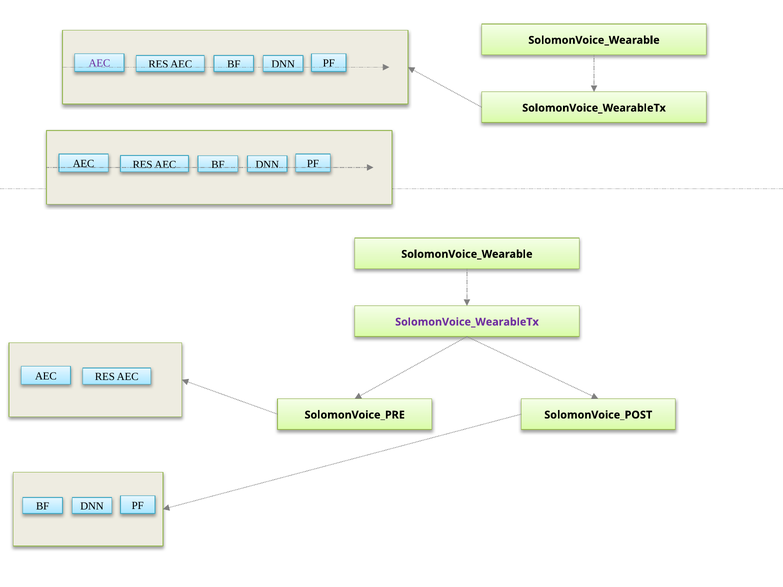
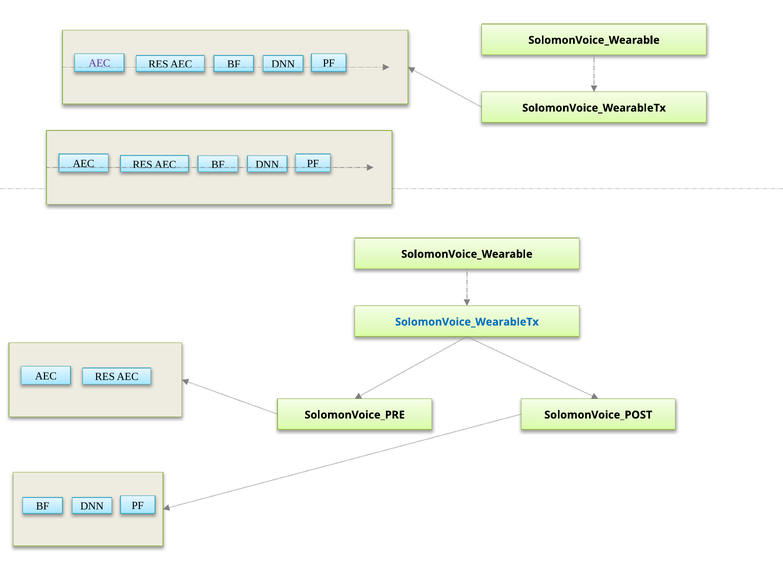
SolomonVoice_WearableTx at (467, 322) colour: purple -> blue
